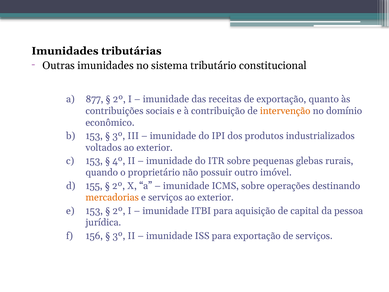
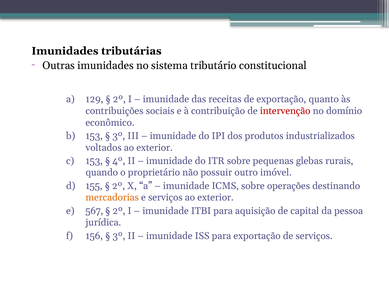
877: 877 -> 129
intervenção colour: orange -> red
e 153: 153 -> 567
